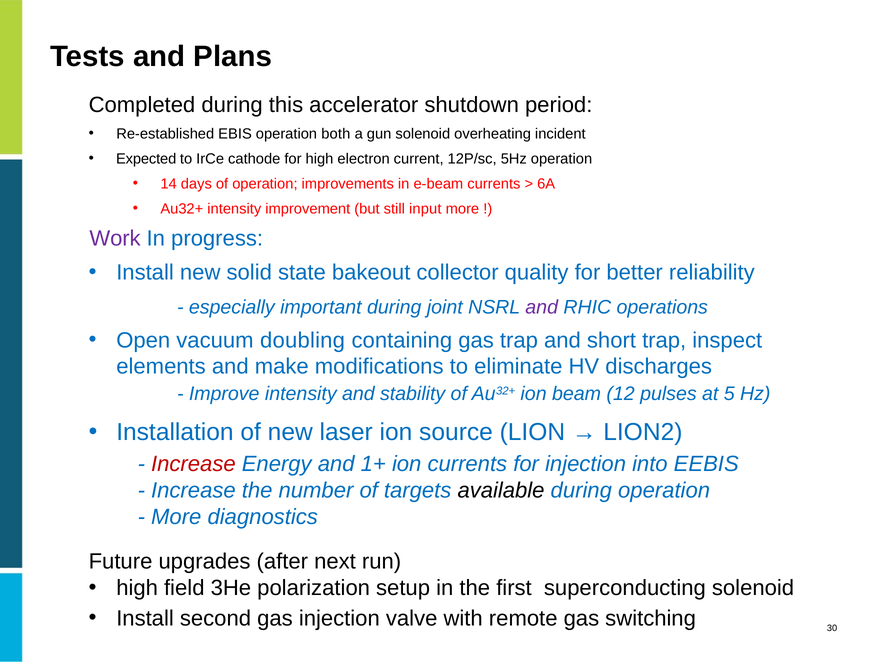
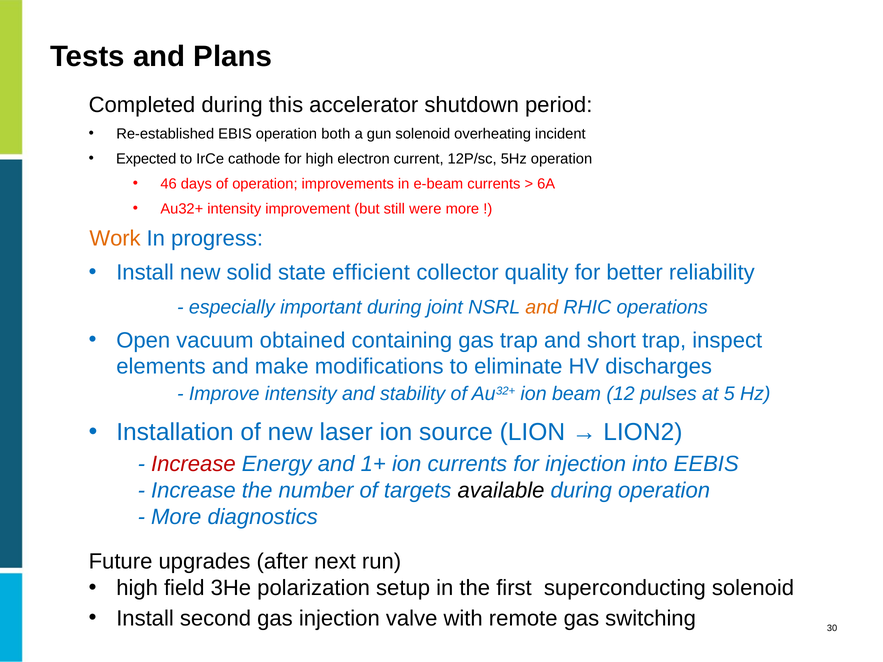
14: 14 -> 46
input: input -> were
Work colour: purple -> orange
bakeout: bakeout -> efficient
and at (542, 307) colour: purple -> orange
doubling: doubling -> obtained
